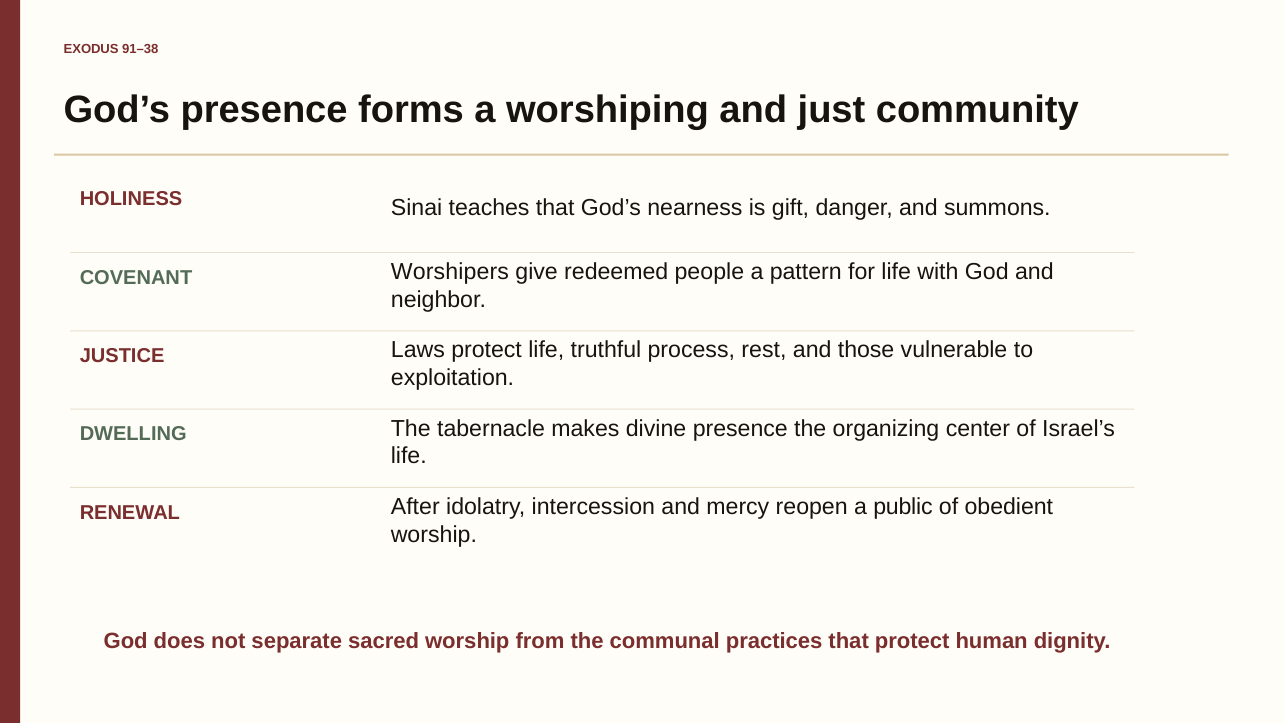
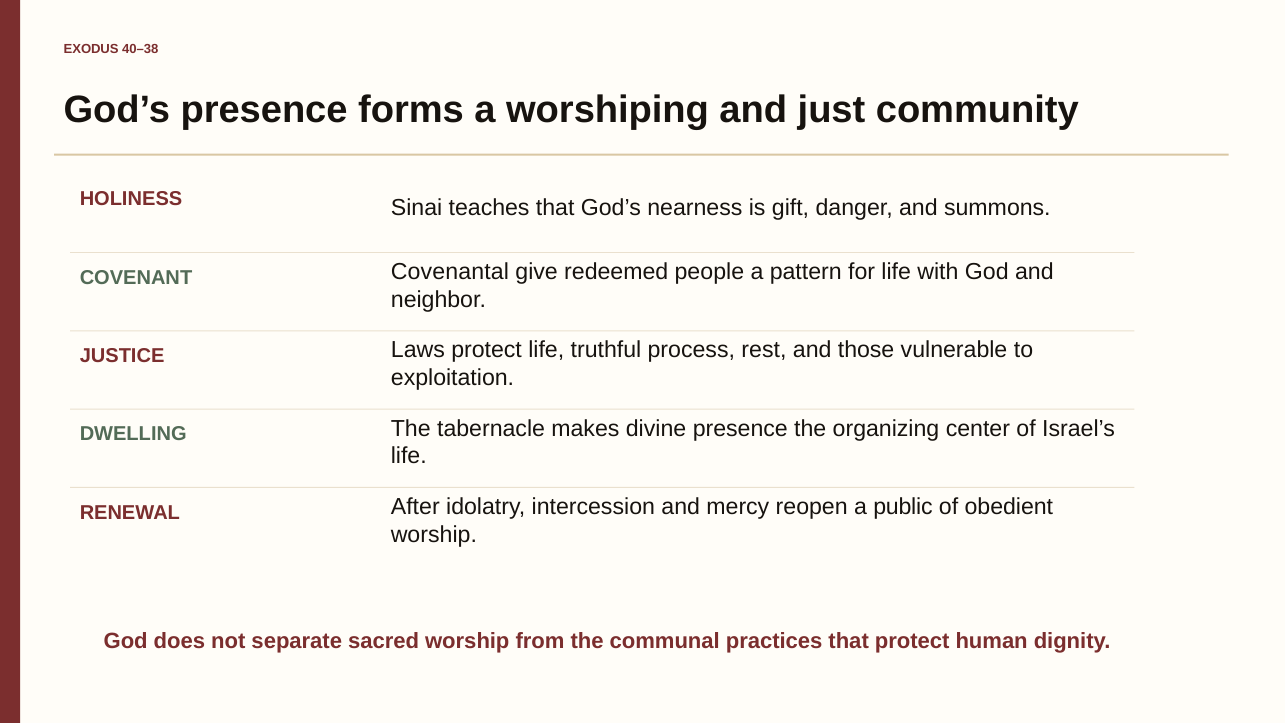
91–38: 91–38 -> 40–38
Worshipers: Worshipers -> Covenantal
